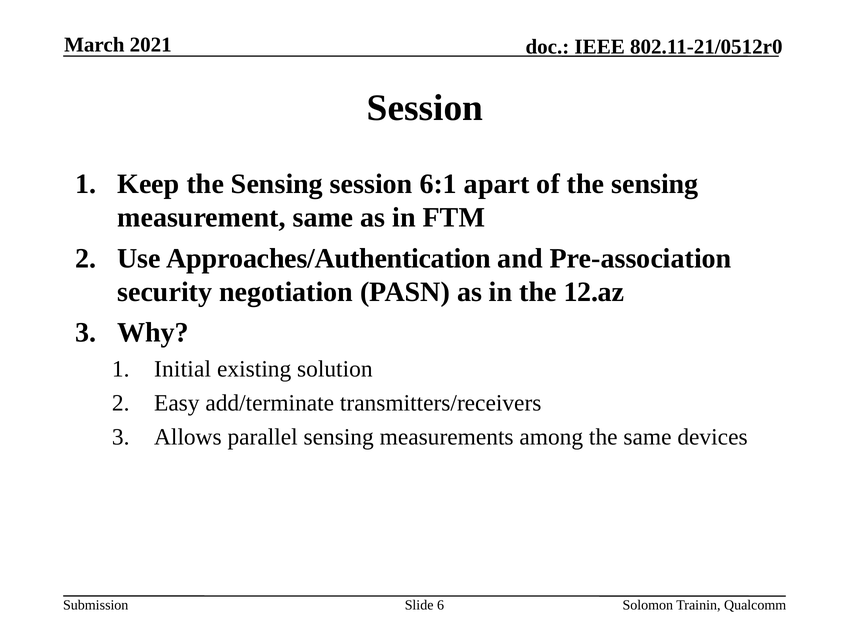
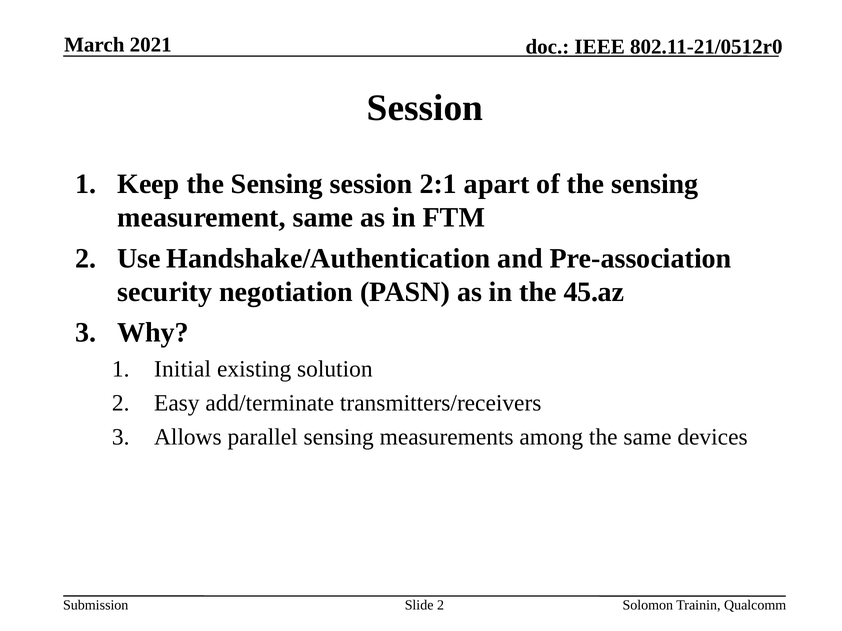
6:1: 6:1 -> 2:1
Approaches/Authentication: Approaches/Authentication -> Handshake/Authentication
12.az: 12.az -> 45.az
Slide 6: 6 -> 2
